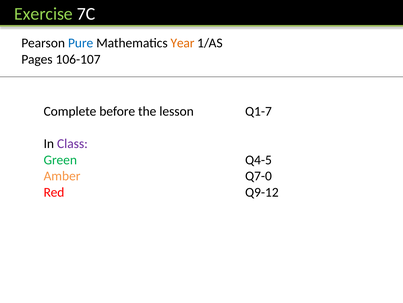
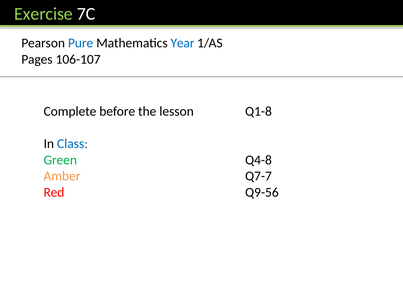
Year colour: orange -> blue
Q1-7: Q1-7 -> Q1-8
Class colour: purple -> blue
Q4-5: Q4-5 -> Q4-8
Q7-0: Q7-0 -> Q7-7
Q9-12: Q9-12 -> Q9-56
